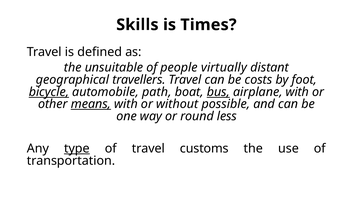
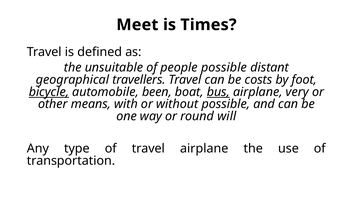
Skills: Skills -> Meet
people virtually: virtually -> possible
path: path -> been
airplane with: with -> very
means underline: present -> none
less: less -> will
type underline: present -> none
travel customs: customs -> airplane
